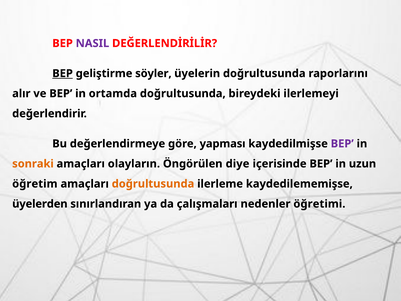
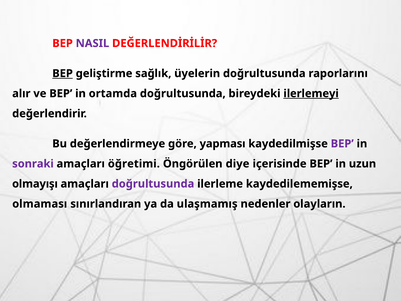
söyler: söyler -> sağlık
ilerlemeyi underline: none -> present
sonraki colour: orange -> purple
olayların: olayların -> öğretimi
öğretim: öğretim -> olmayışı
doğrultusunda at (153, 184) colour: orange -> purple
üyelerden: üyelerden -> olmaması
çalışmaları: çalışmaları -> ulaşmamış
öğretimi: öğretimi -> olayların
